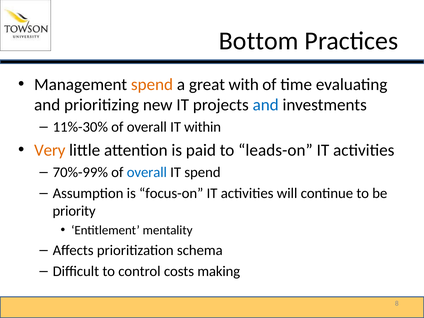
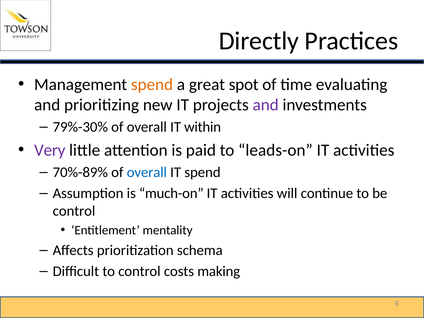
Bottom: Bottom -> Directly
with: with -> spot
and at (266, 105) colour: blue -> purple
11%-30%: 11%-30% -> 79%-30%
Very colour: orange -> purple
70%-99%: 70%-99% -> 70%-89%
focus-on: focus-on -> much-on
priority at (74, 211): priority -> control
